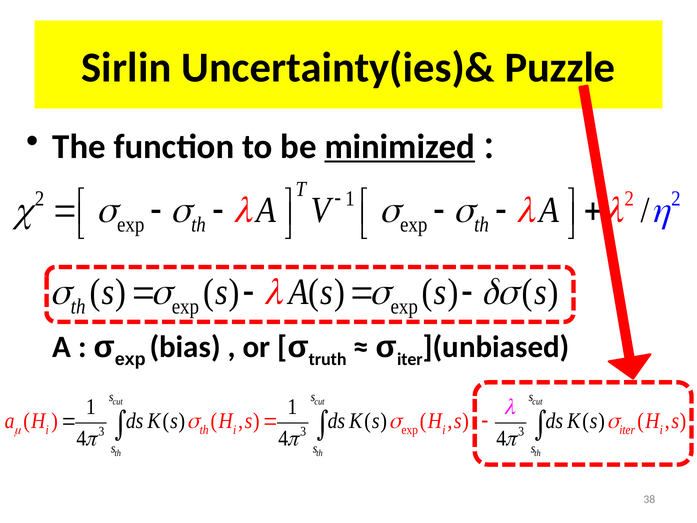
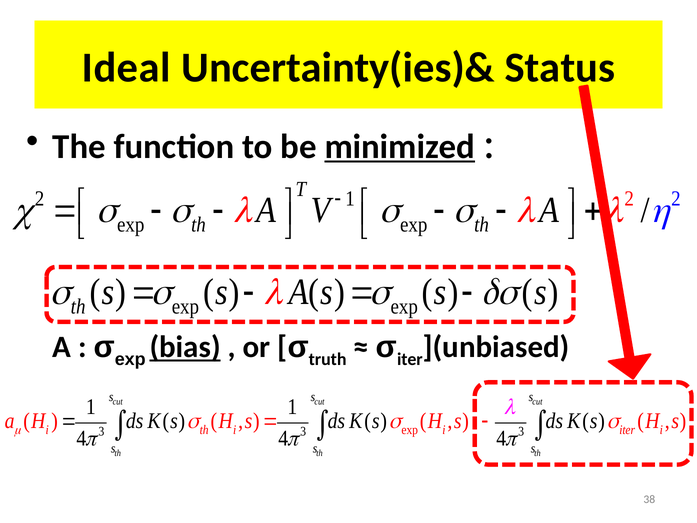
Sirlin: Sirlin -> Ideal
Puzzle: Puzzle -> Status
bias underline: none -> present
